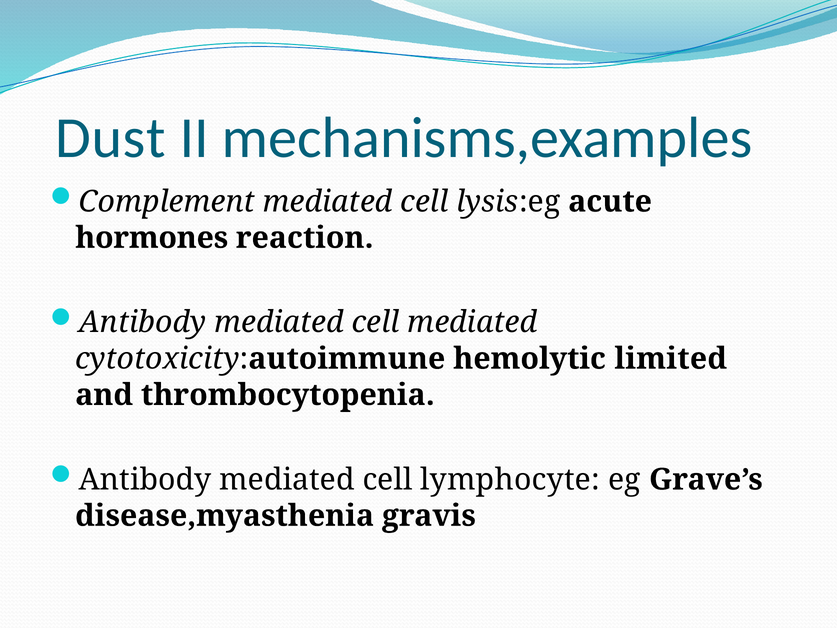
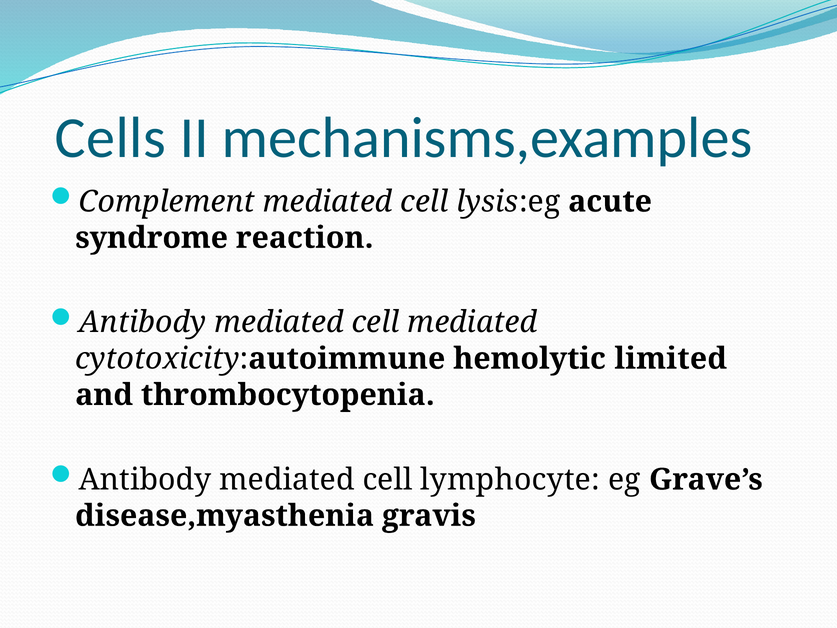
Dust: Dust -> Cells
hormones: hormones -> syndrome
